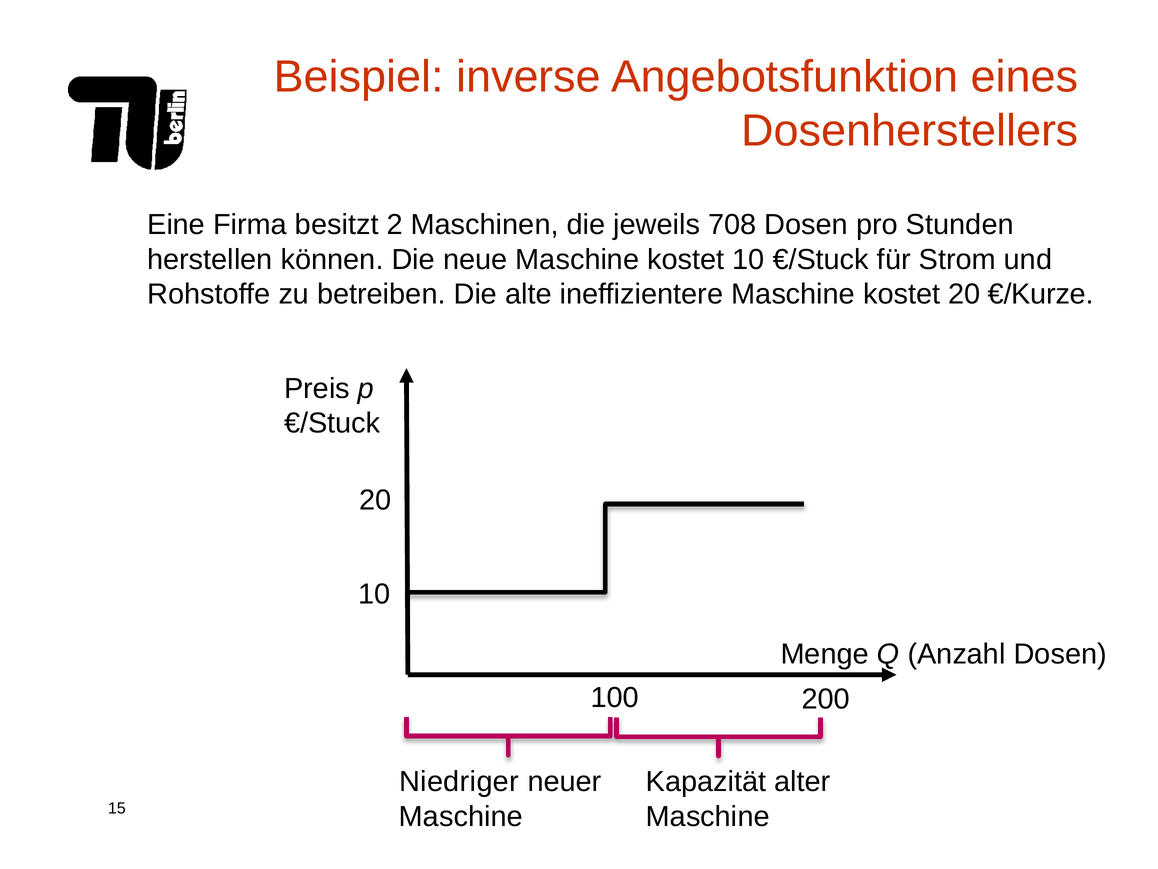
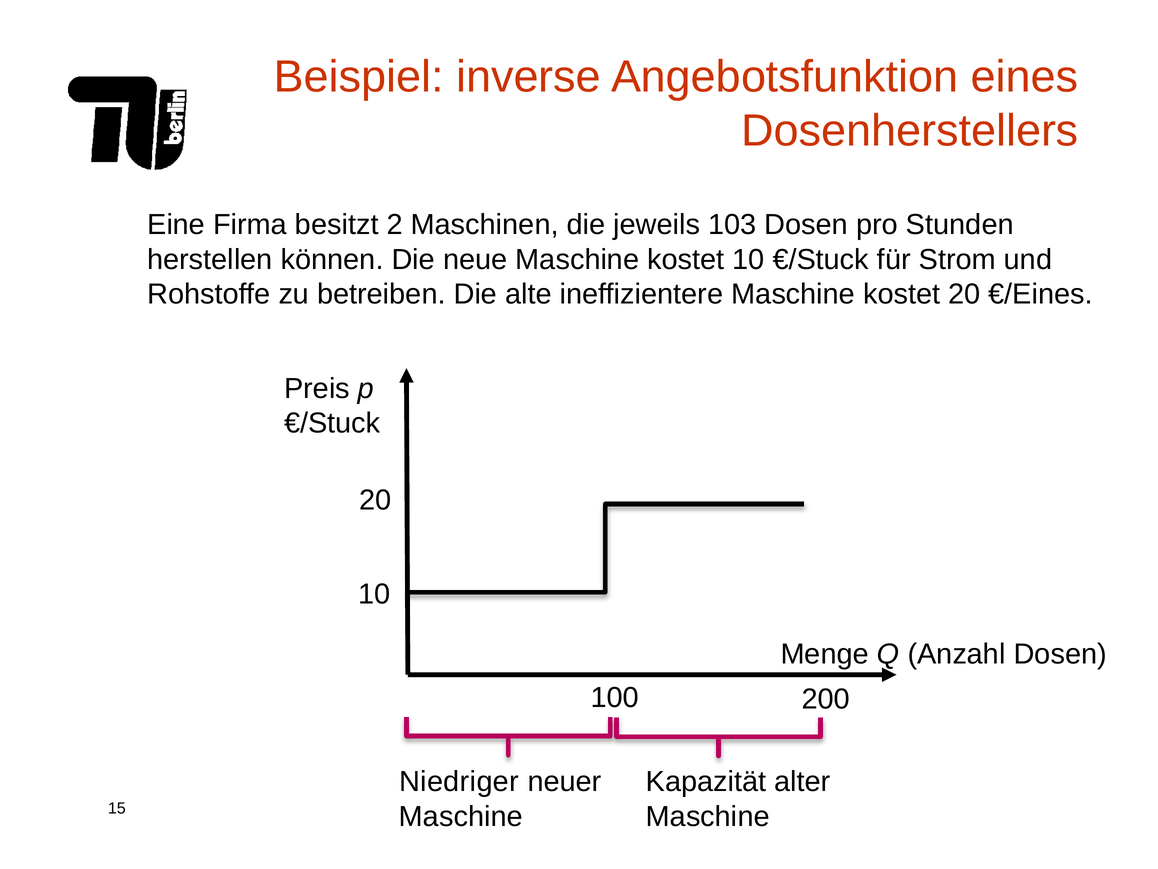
708: 708 -> 103
€/Kurze: €/Kurze -> €/Eines
